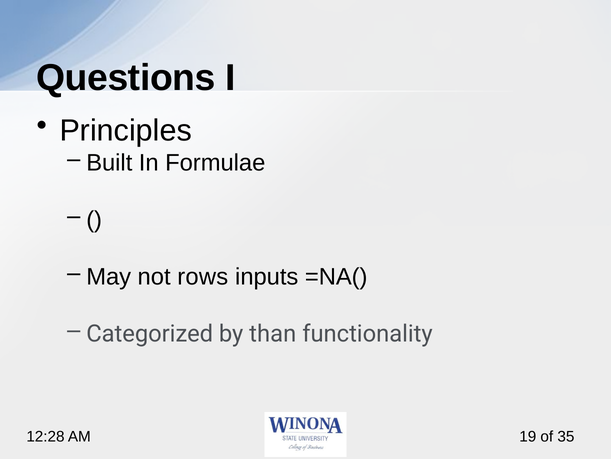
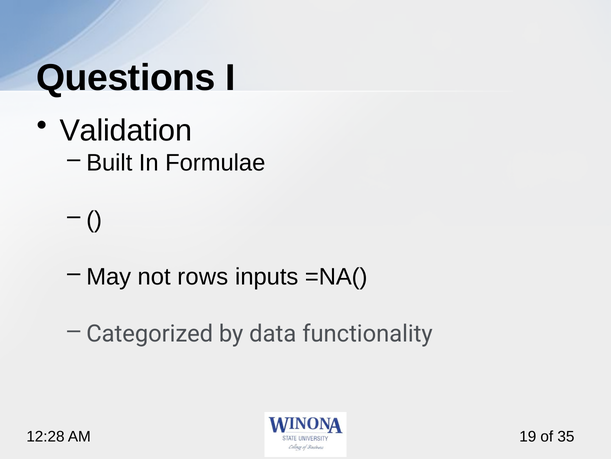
Principles: Principles -> Validation
than: than -> data
